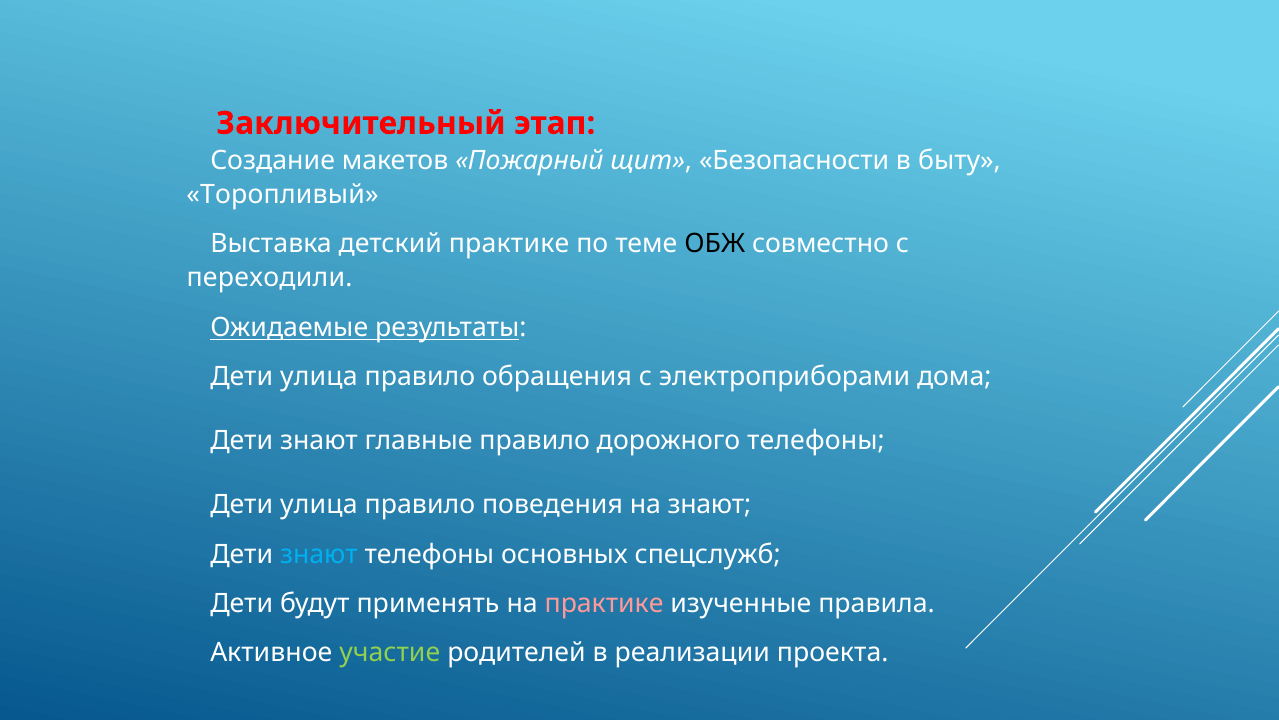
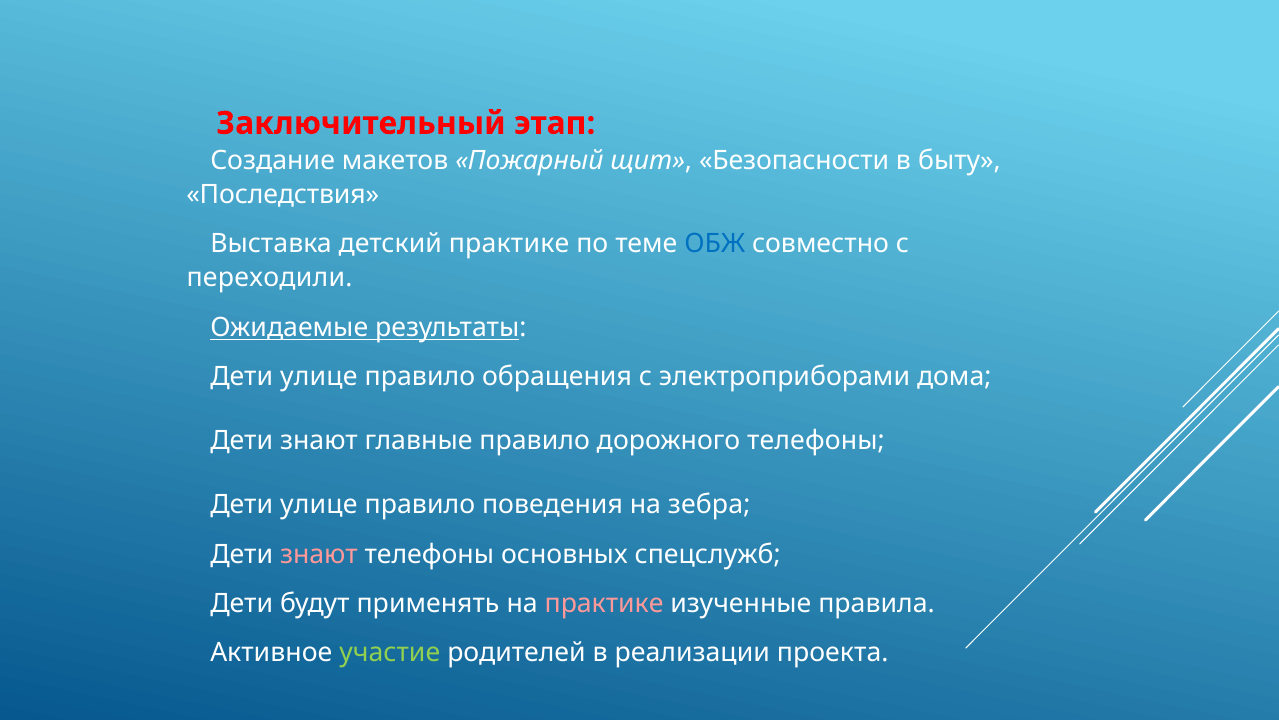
Торопливый: Торопливый -> Последствия
ОБЖ colour: black -> blue
улица at (319, 376): улица -> улице
улица at (319, 505): улица -> улице
на знают: знают -> зебра
знают at (319, 554) colour: light blue -> pink
